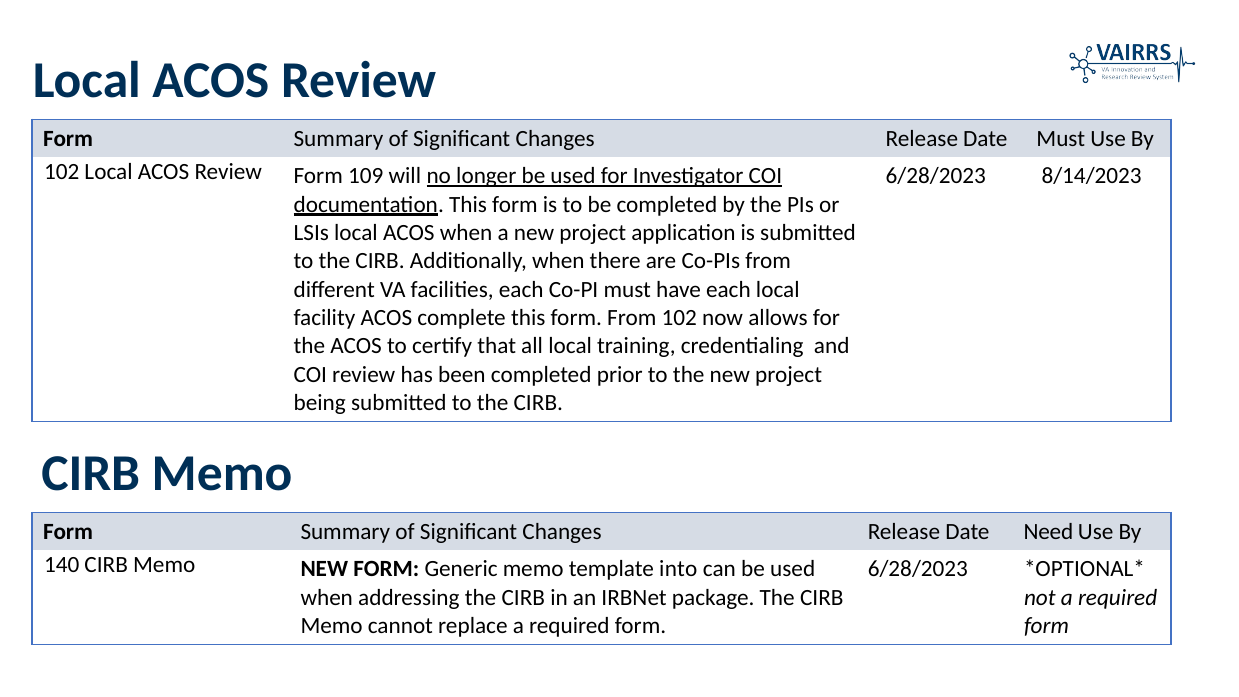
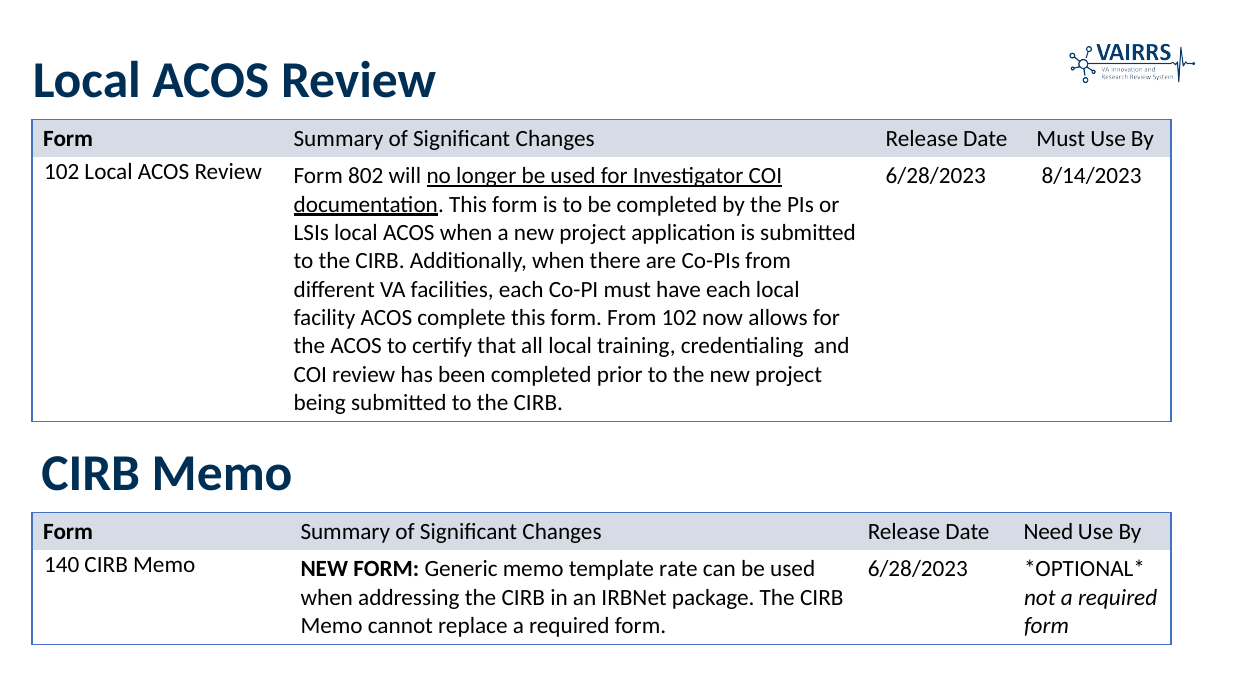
109: 109 -> 802
into: into -> rate
